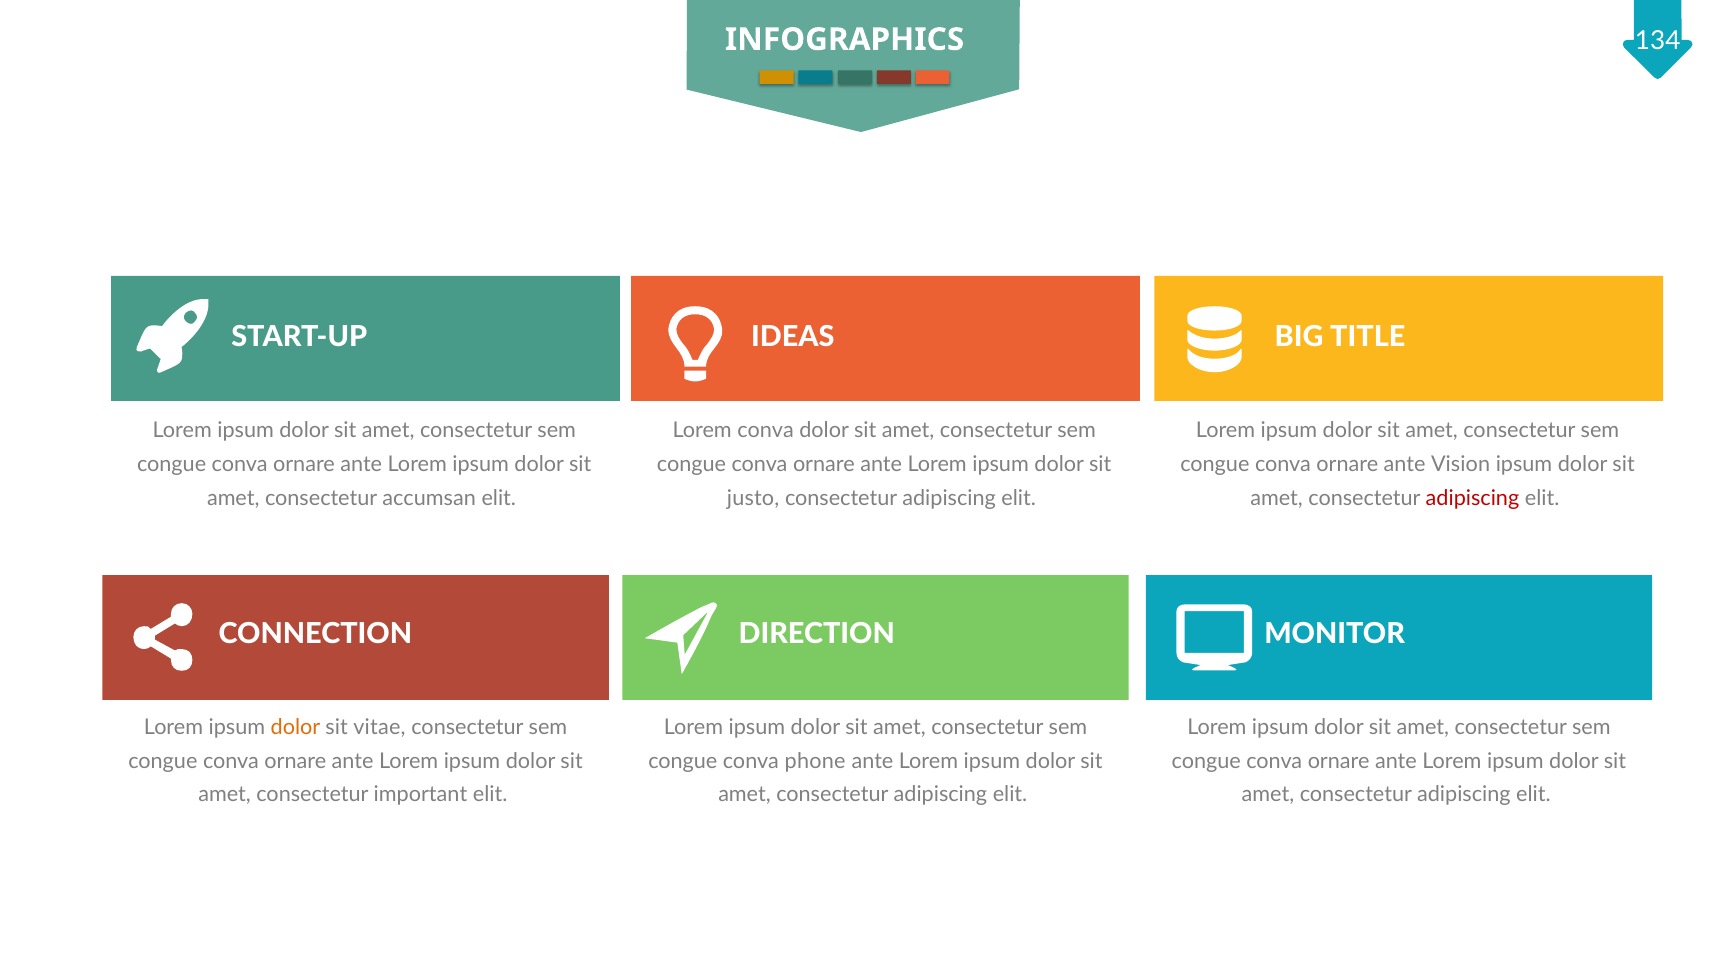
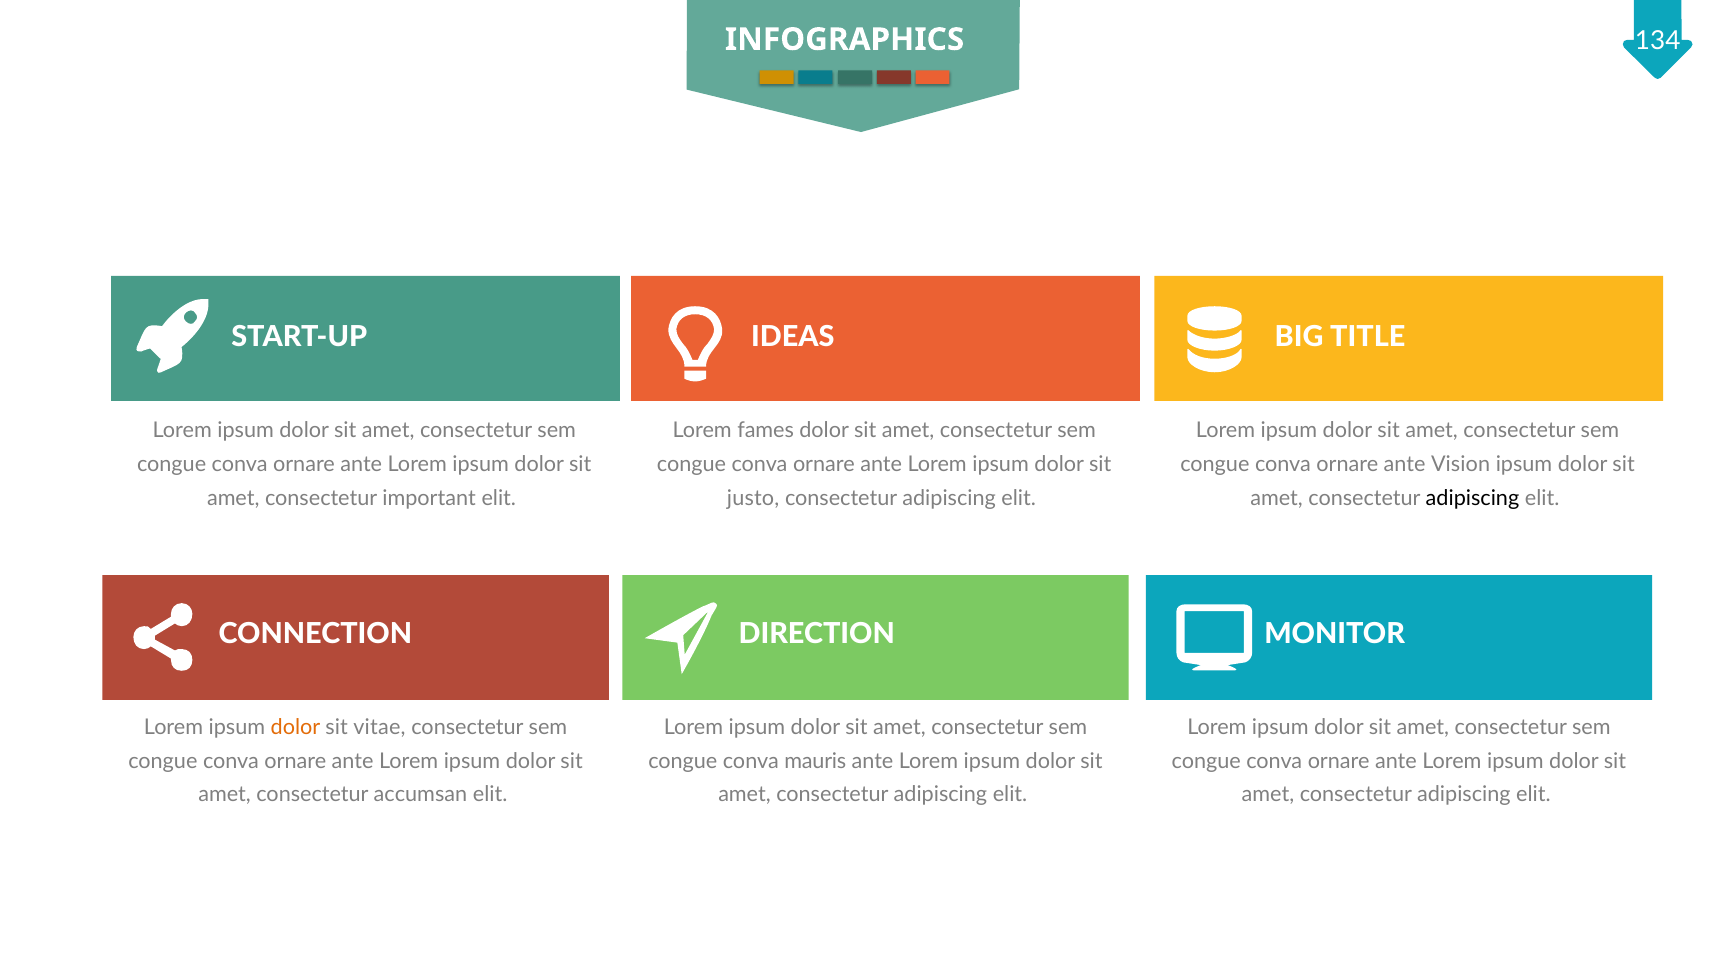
Lorem conva: conva -> fames
accumsan: accumsan -> important
adipiscing at (1473, 498) colour: red -> black
phone: phone -> mauris
important: important -> accumsan
